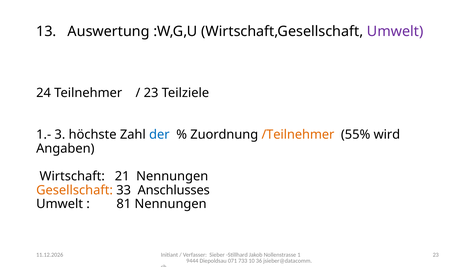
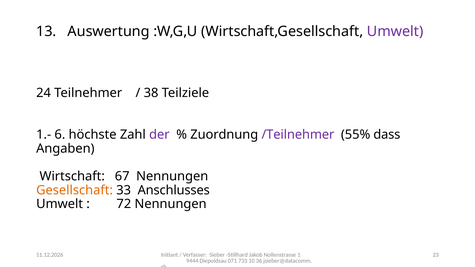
23 at (151, 93): 23 -> 38
3: 3 -> 6
der colour: blue -> purple
/Teilnehmer colour: orange -> purple
wird: wird -> dass
21: 21 -> 67
81: 81 -> 72
